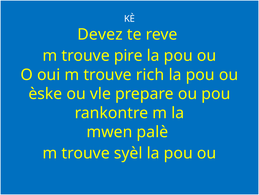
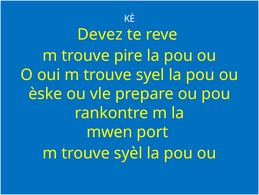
rich: rich -> syel
palè: palè -> port
